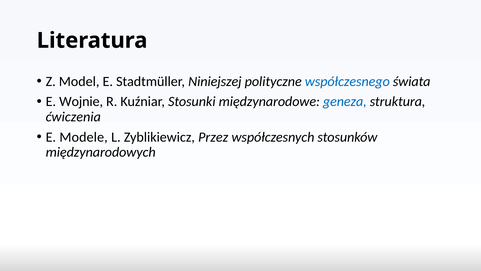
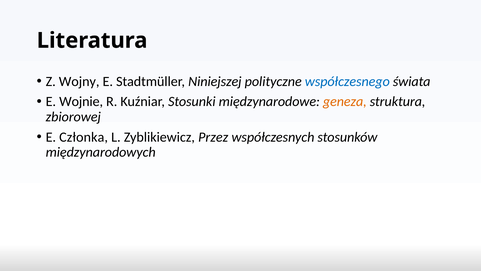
Model: Model -> Wojny
geneza colour: blue -> orange
ćwiczenia: ćwiczenia -> zbiorowej
Modele: Modele -> Członka
